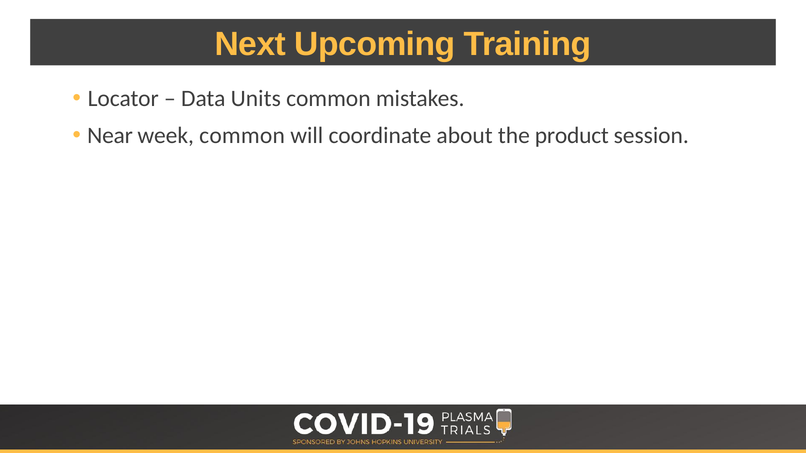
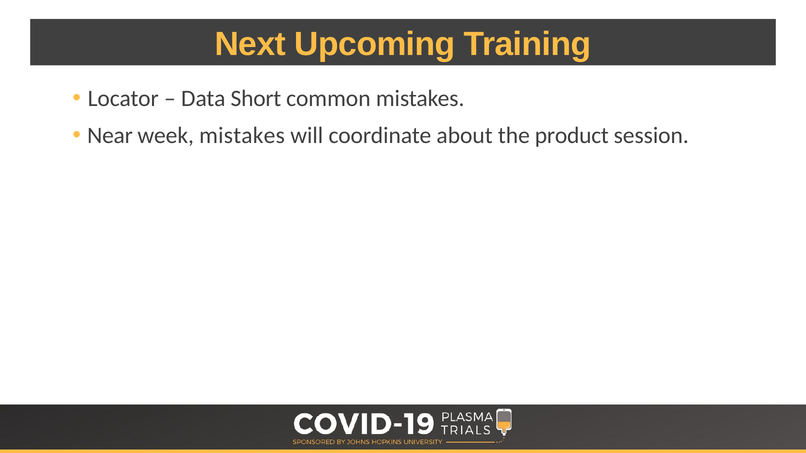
Units: Units -> Short
week common: common -> mistakes
